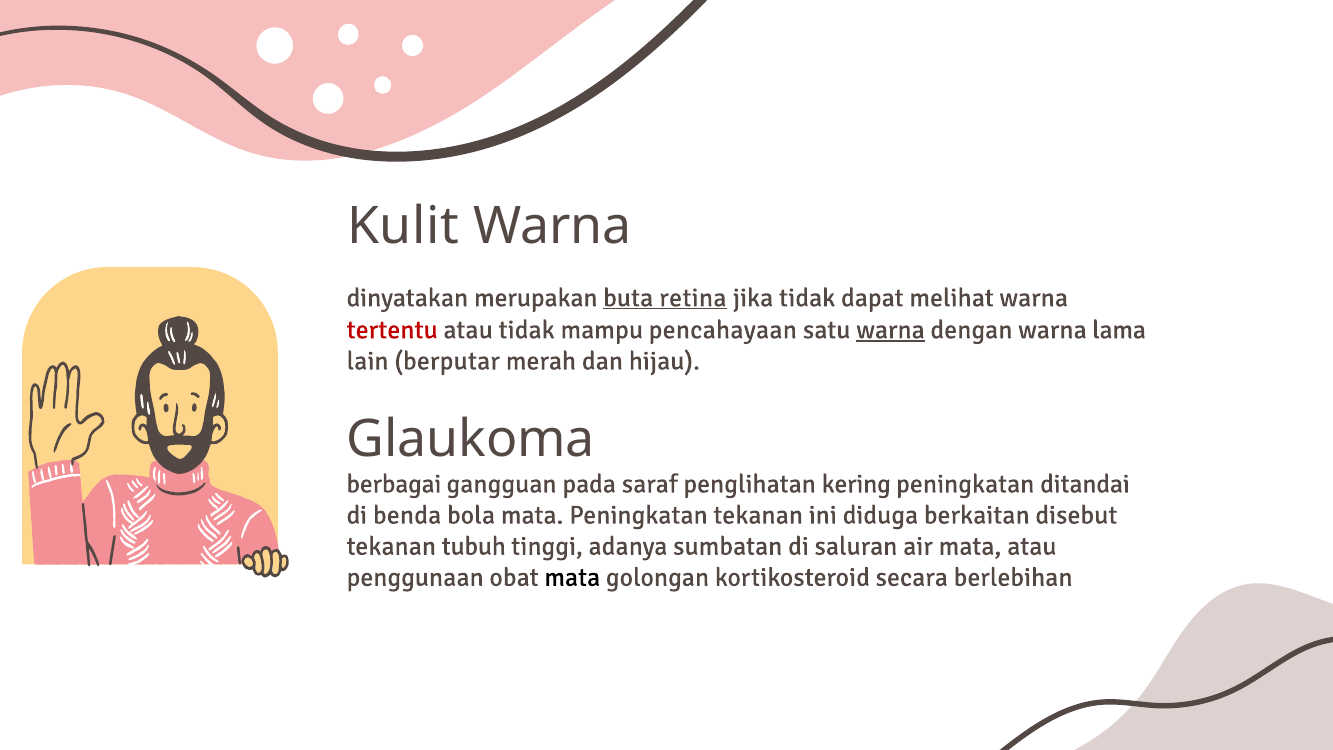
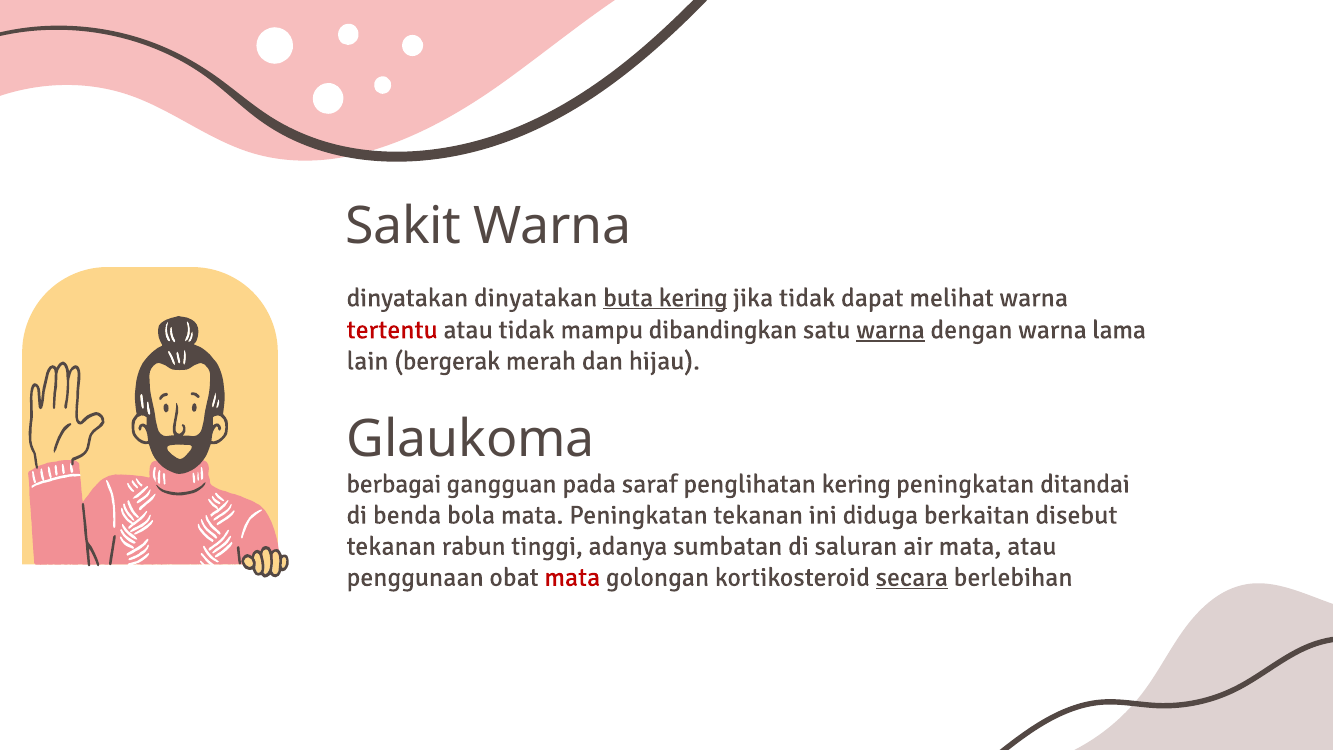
Kulit: Kulit -> Sakit
dinyatakan merupakan: merupakan -> dinyatakan
buta retina: retina -> kering
pencahayaan: pencahayaan -> dibandingkan
berputar: berputar -> bergerak
tubuh: tubuh -> rabun
mata at (572, 577) colour: black -> red
secara underline: none -> present
